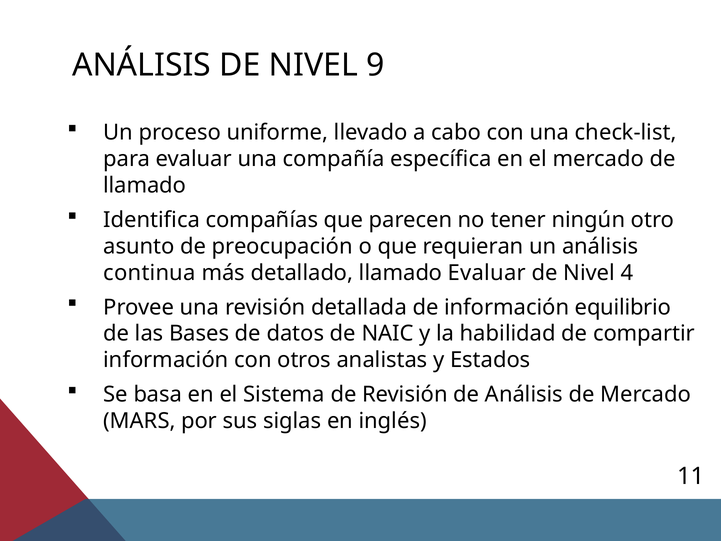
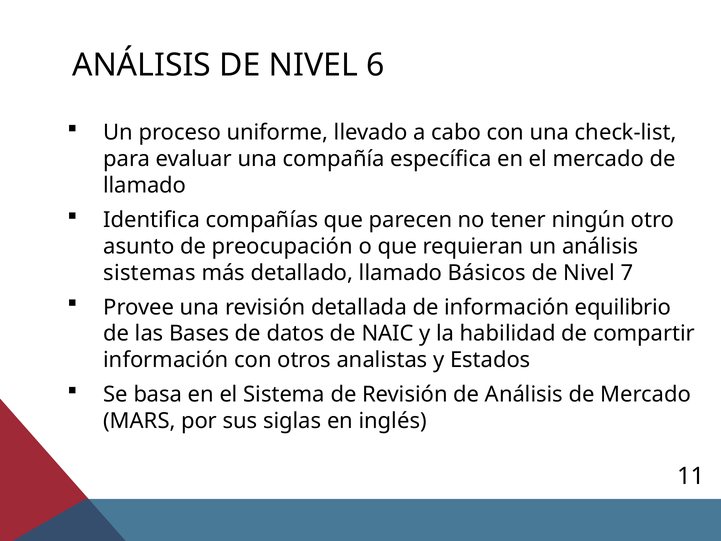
9: 9 -> 6
continua: continua -> sistemas
llamado Evaluar: Evaluar -> Básicos
4: 4 -> 7
